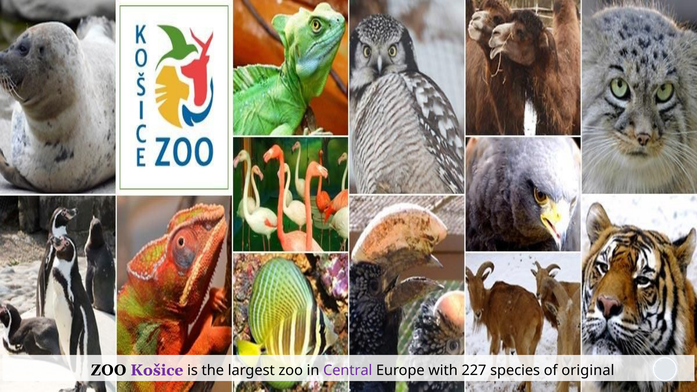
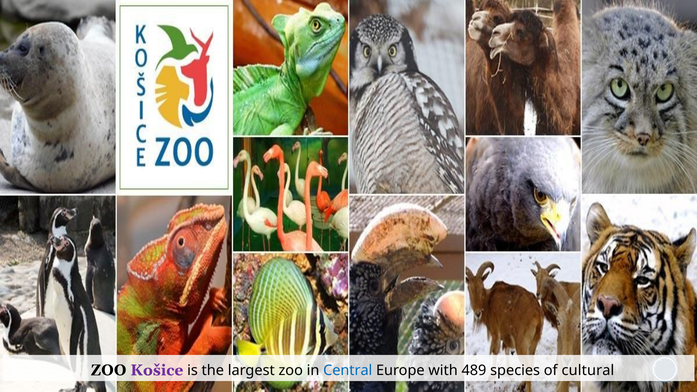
Central colour: purple -> blue
227: 227 -> 489
original: original -> cultural
